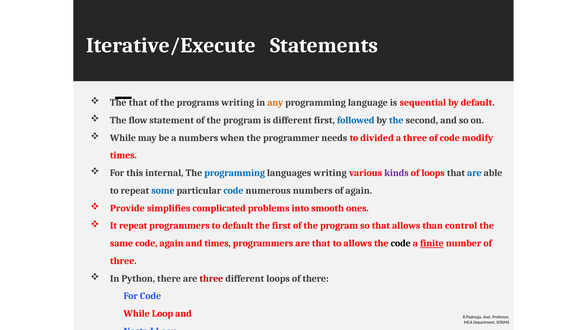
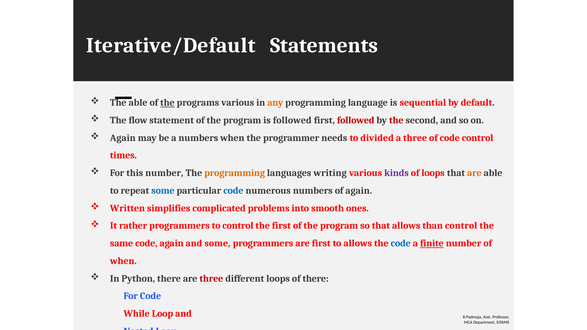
Iterative/Execute: Iterative/Execute -> Iterative/Default
The that: that -> able
the at (167, 103) underline: none -> present
programs writing: writing -> various
is different: different -> followed
followed at (356, 120) colour: blue -> red
the at (396, 120) colour: blue -> red
While at (123, 138): While -> Again
code modify: modify -> control
this internal: internal -> number
programming at (235, 173) colour: blue -> orange
are at (474, 173) colour: blue -> orange
Provide: Provide -> Written
It repeat: repeat -> rather
to default: default -> control
and times: times -> some
are that: that -> first
code at (401, 243) colour: black -> blue
three at (123, 261): three -> when
